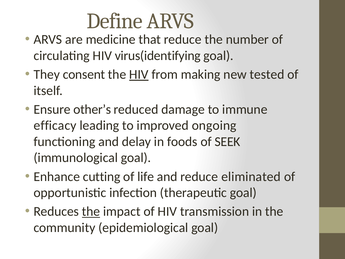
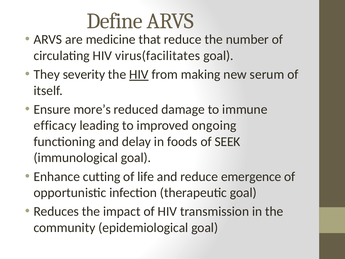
virus(identifying: virus(identifying -> virus(facilitates
consent: consent -> severity
tested: tested -> serum
other’s: other’s -> more’s
eliminated: eliminated -> emergence
the at (91, 211) underline: present -> none
